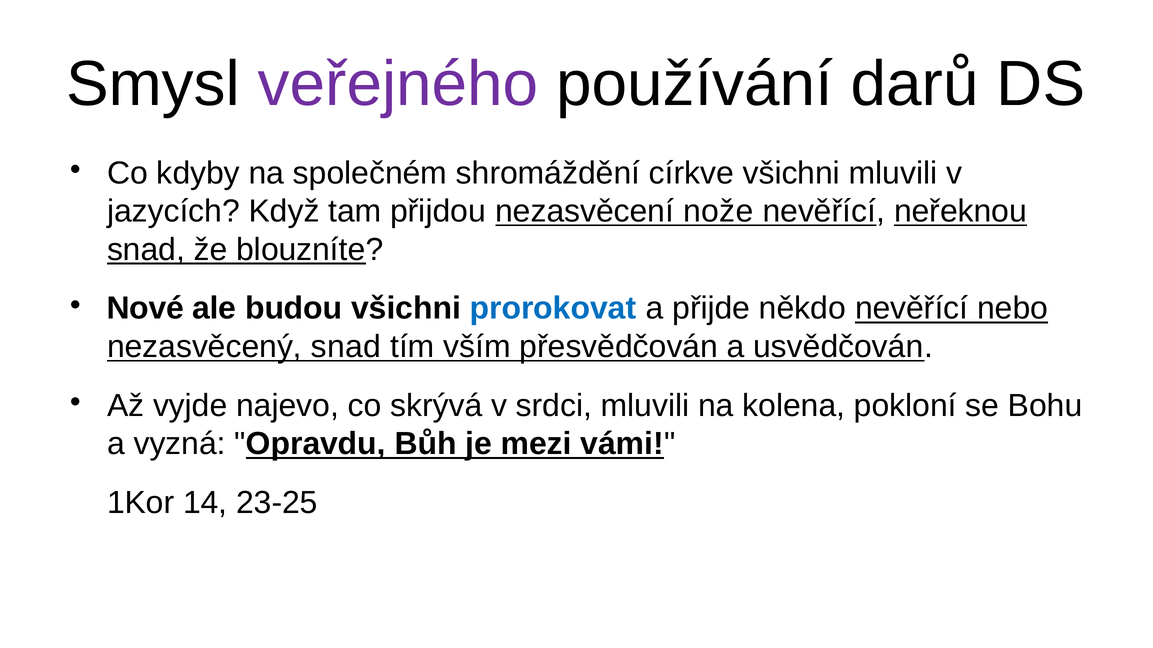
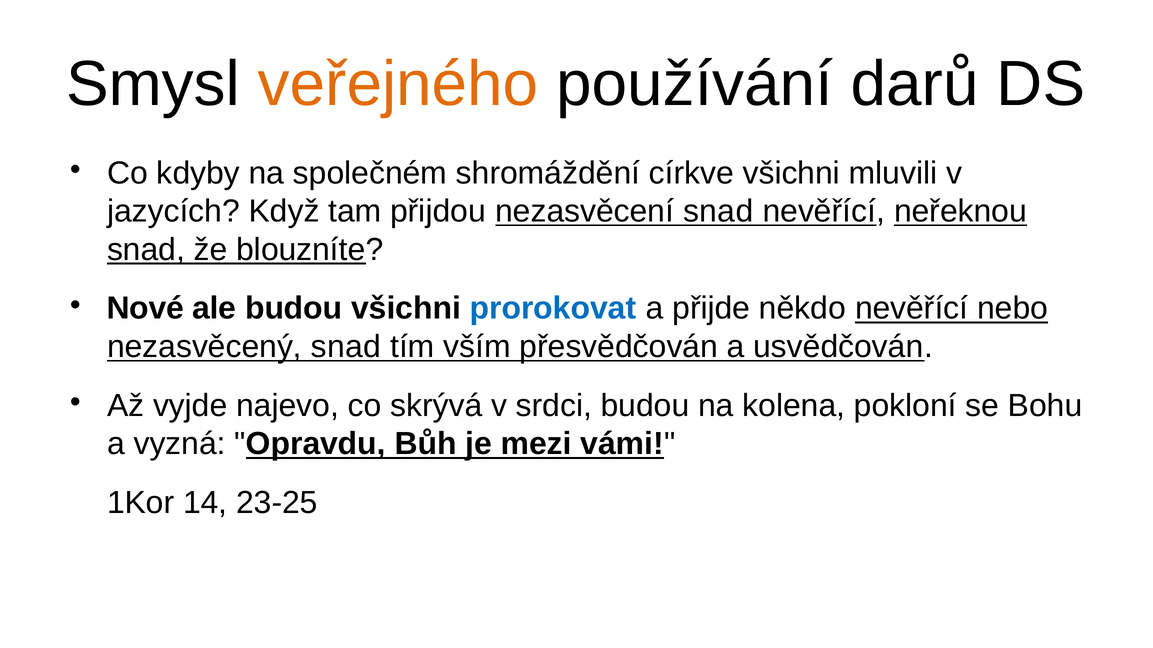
veřejného colour: purple -> orange
nezasvěcení nože: nože -> snad
srdci mluvili: mluvili -> budou
